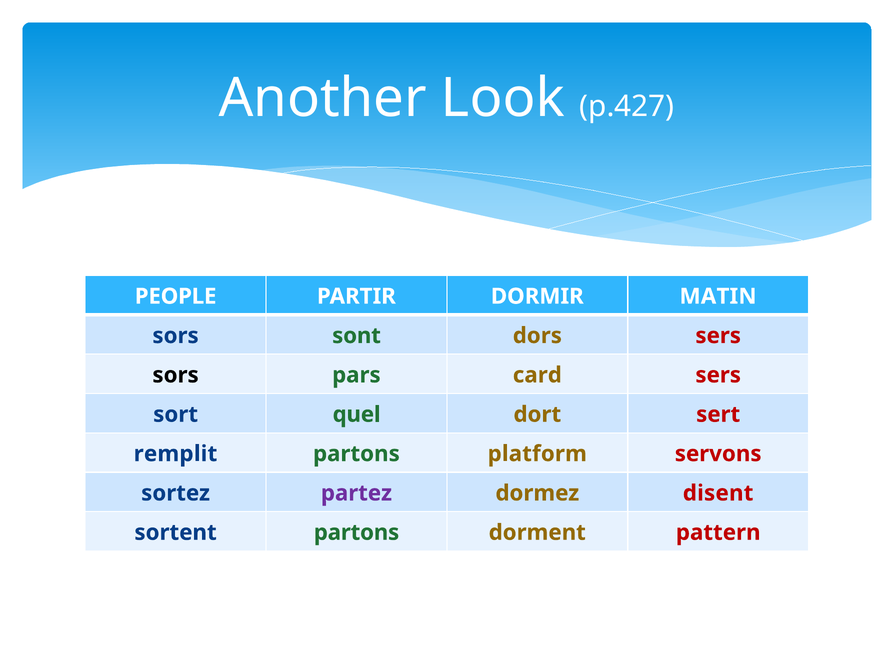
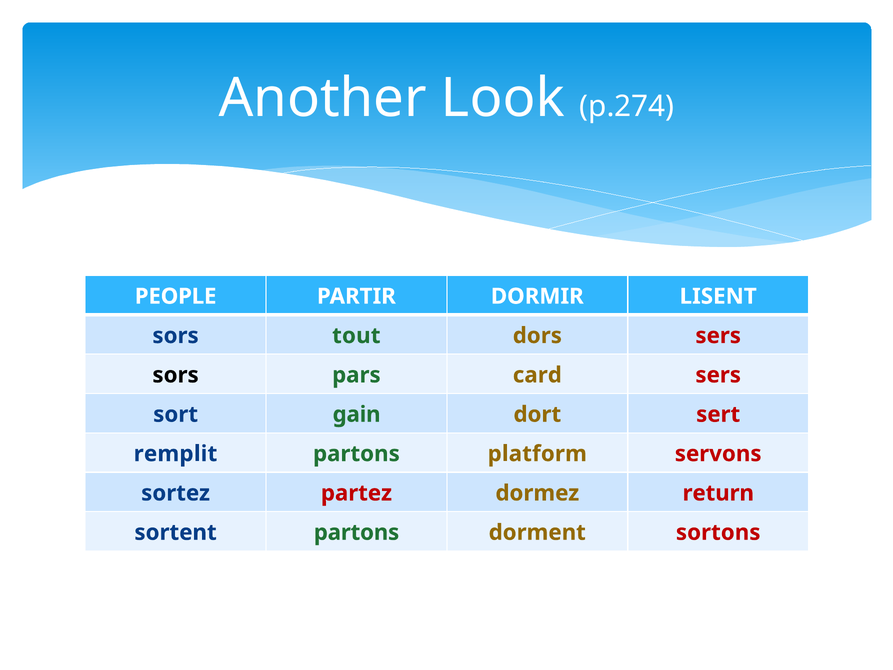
p.427: p.427 -> p.274
MATIN: MATIN -> LISENT
sont: sont -> tout
quel: quel -> gain
partez colour: purple -> red
disent: disent -> return
pattern: pattern -> sortons
